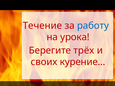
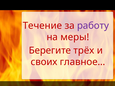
работу colour: blue -> purple
урока: урока -> меры
курение…: курение… -> главное…
